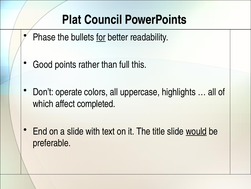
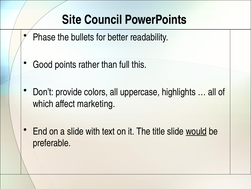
Plat: Plat -> Site
for underline: present -> none
operate: operate -> provide
completed: completed -> marketing
